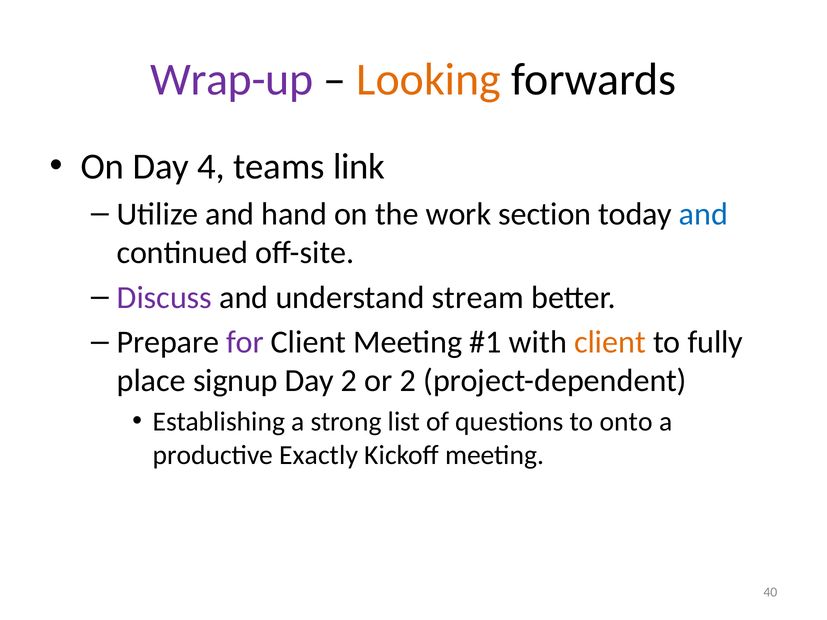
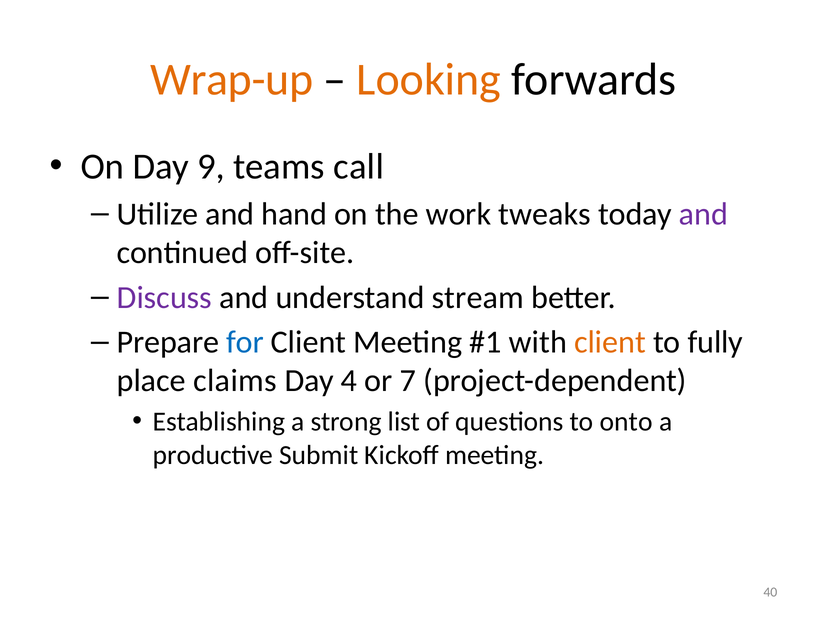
Wrap-up colour: purple -> orange
4: 4 -> 9
link: link -> call
section: section -> tweaks
and at (704, 214) colour: blue -> purple
for colour: purple -> blue
signup: signup -> claims
Day 2: 2 -> 4
or 2: 2 -> 7
Exactly: Exactly -> Submit
